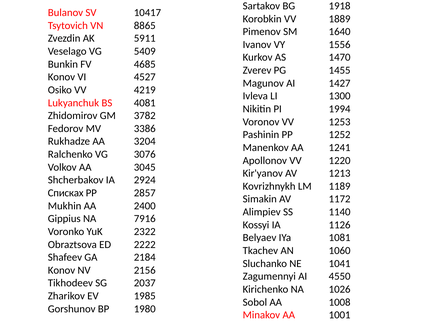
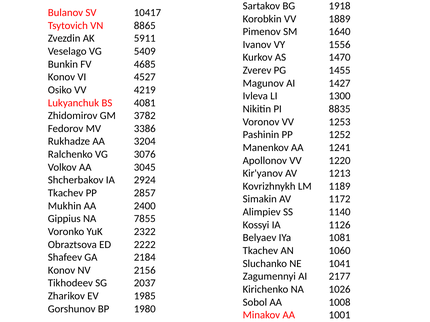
1994: 1994 -> 8835
Списках at (66, 193): Списках -> Tkachev
7916: 7916 -> 7855
4550: 4550 -> 2177
